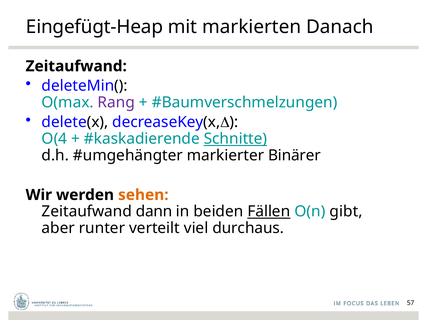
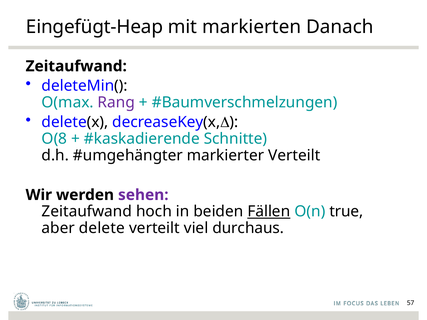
O(4: O(4 -> O(8
Schnitte underline: present -> none
markierter Binärer: Binärer -> Verteilt
sehen colour: orange -> purple
dann: dann -> hoch
gibt: gibt -> true
runter: runter -> delete
